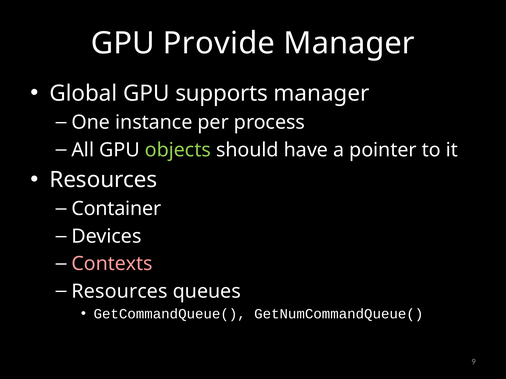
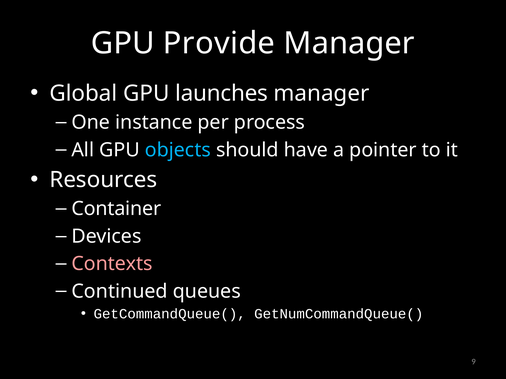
supports: supports -> launches
objects colour: light green -> light blue
Resources at (120, 292): Resources -> Continued
